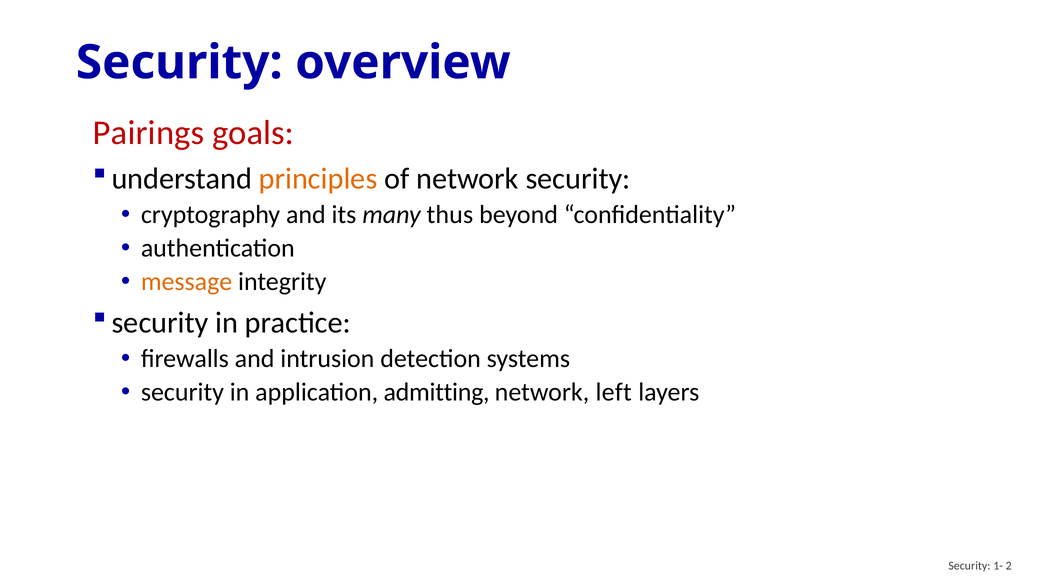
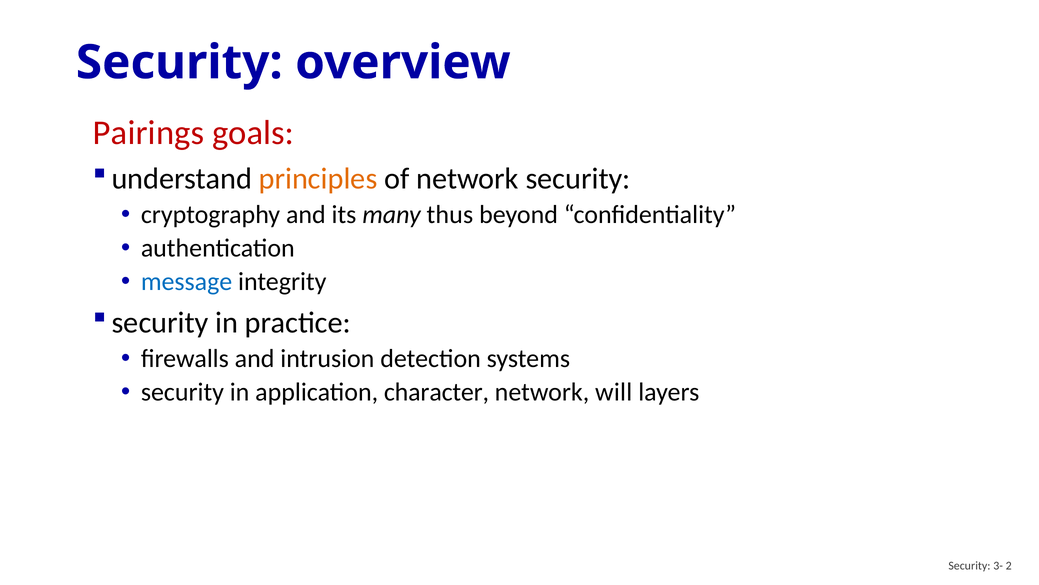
message colour: orange -> blue
admitting: admitting -> character
left: left -> will
1-: 1- -> 3-
